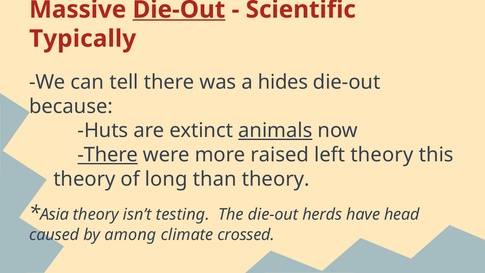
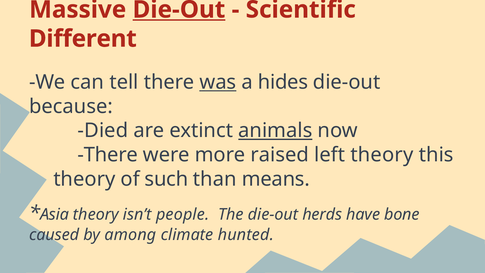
Typically: Typically -> Different
was underline: none -> present
Huts: Huts -> Died
There at (108, 155) underline: present -> none
long: long -> such
than theory: theory -> means
testing: testing -> people
head: head -> bone
crossed: crossed -> hunted
